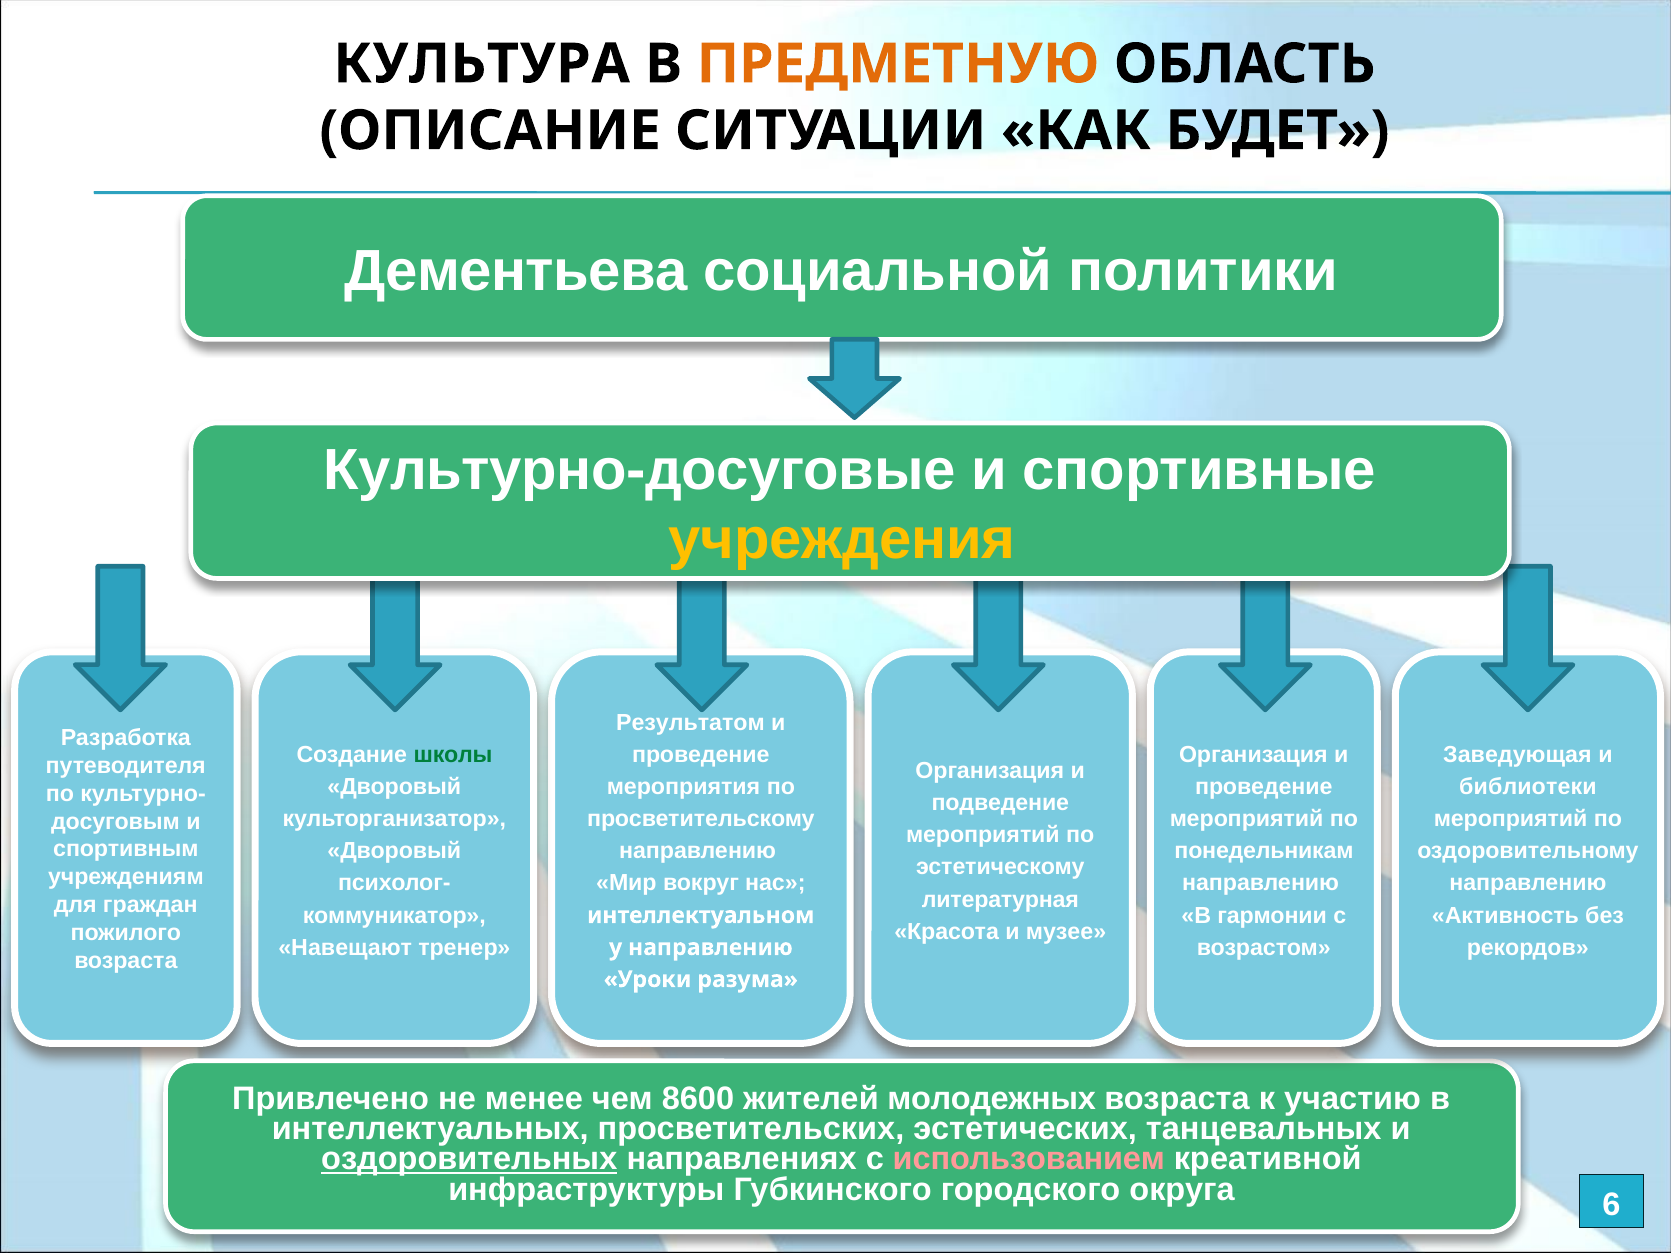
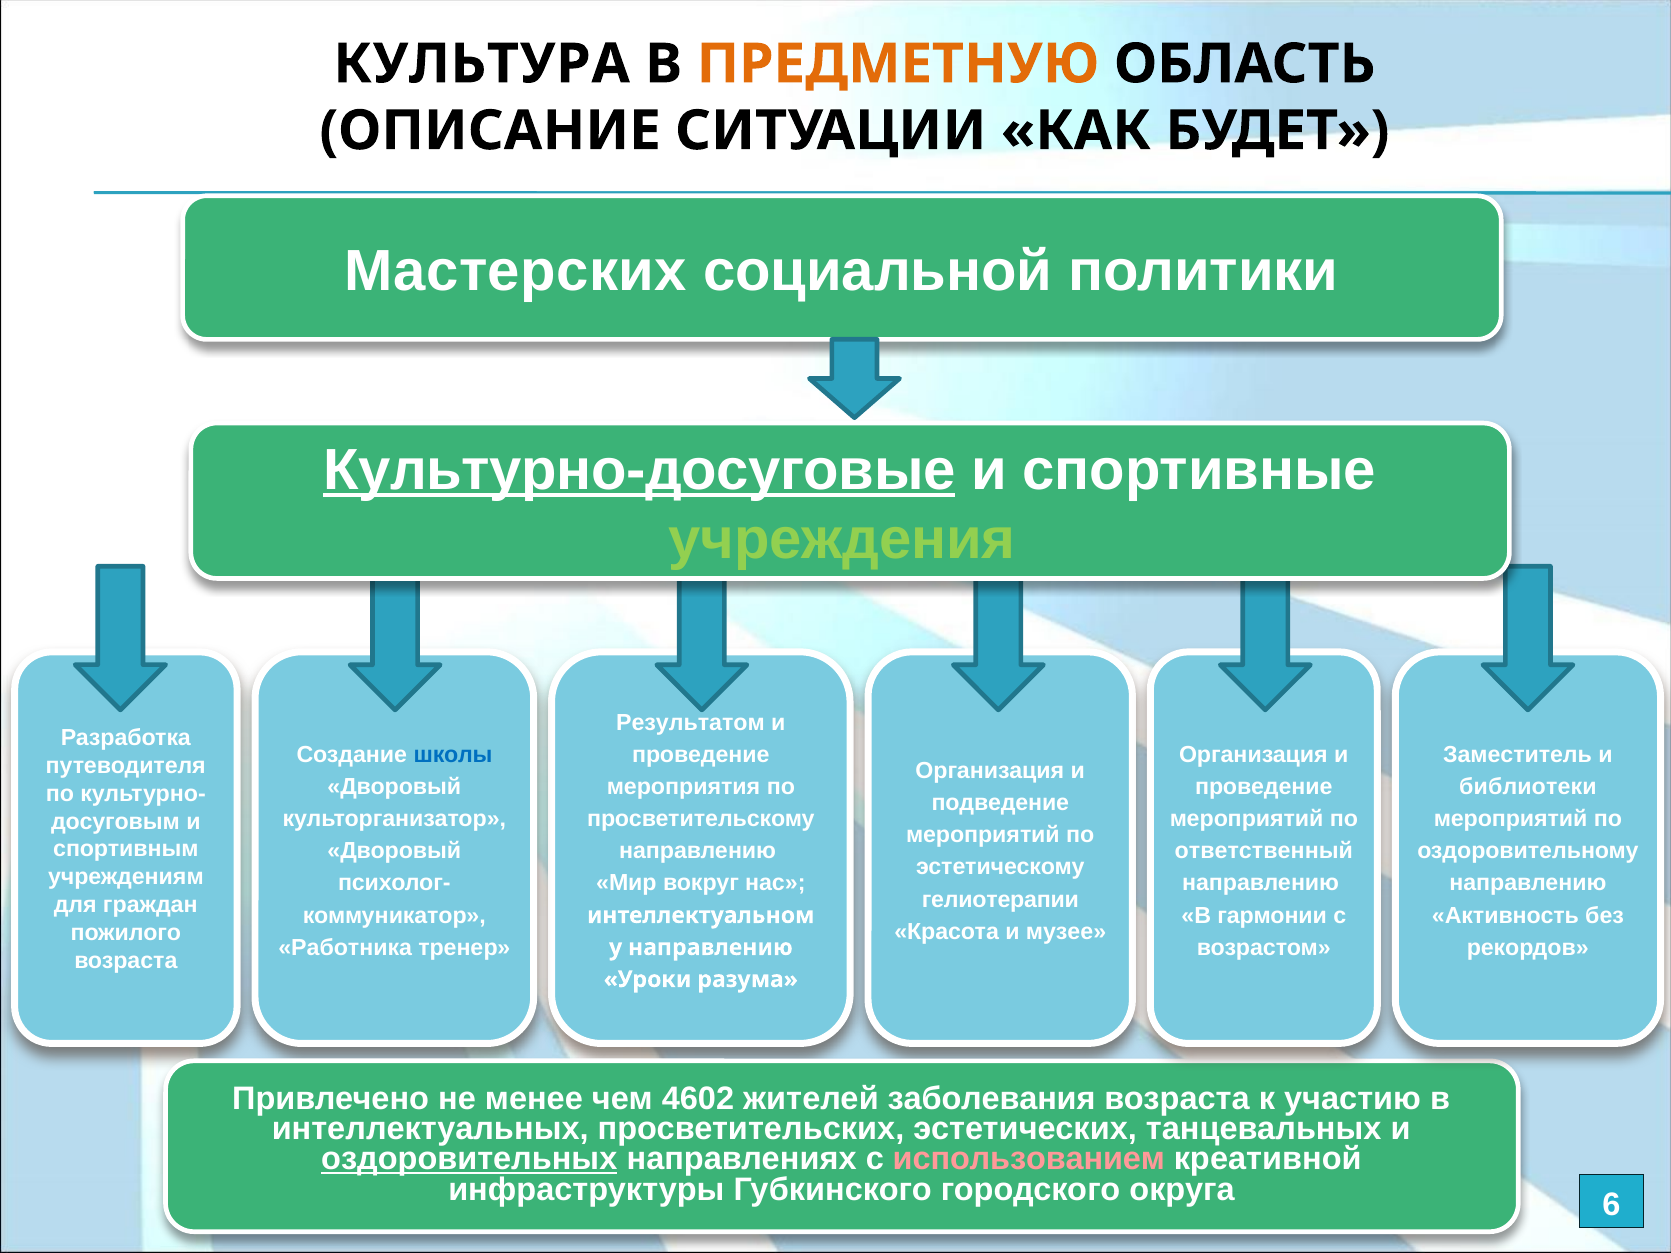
Дементьева: Дементьева -> Мастерских
Культурно-досуговые underline: none -> present
учреждения colour: yellow -> light green
школы colour: green -> blue
Заведующая: Заведующая -> Заместитель
понедельникам: понедельникам -> ответственный
литературная: литературная -> гелиотерапии
Навещают: Навещают -> Работника
8600: 8600 -> 4602
молодежных: молодежных -> заболевания
